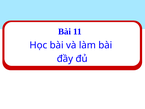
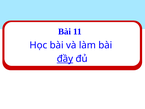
đầy underline: none -> present
